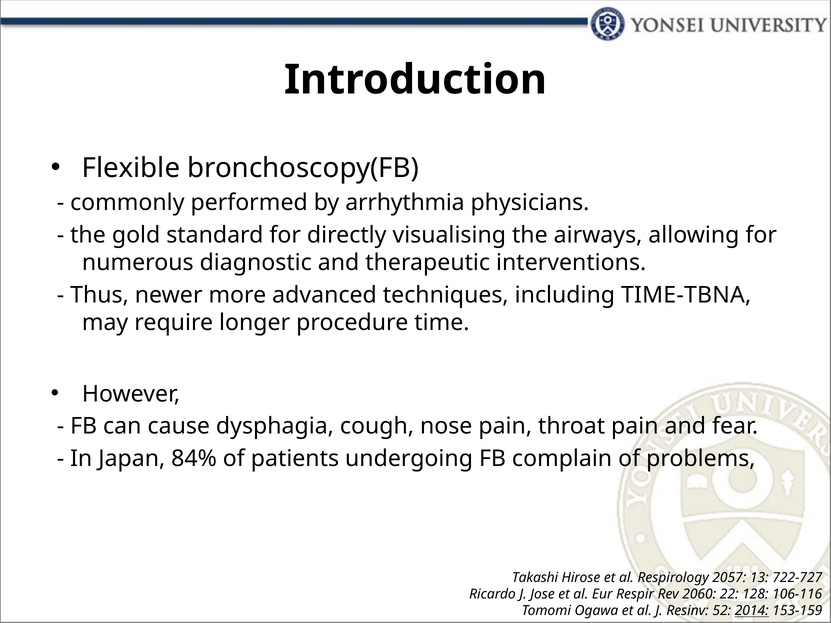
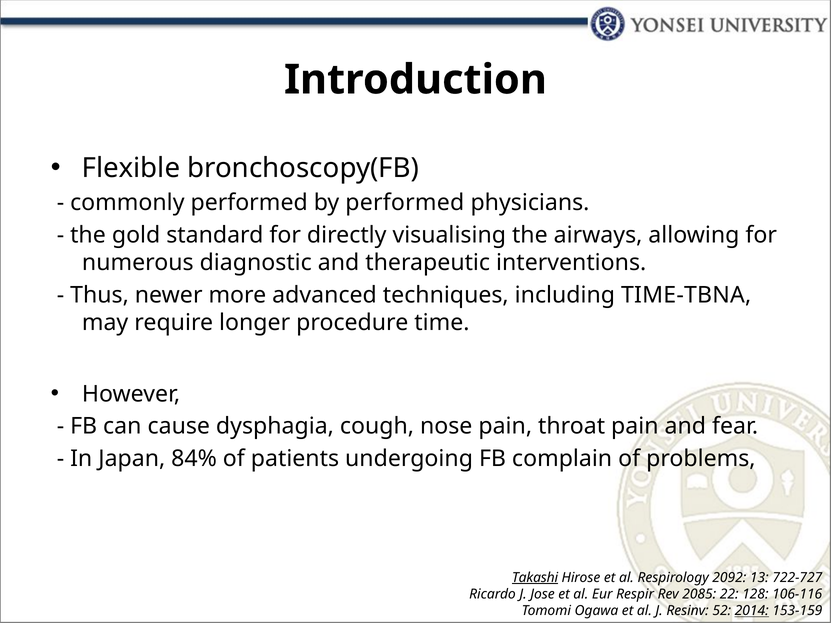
by arrhythmia: arrhythmia -> performed
Takashi underline: none -> present
2057: 2057 -> 2092
2060: 2060 -> 2085
